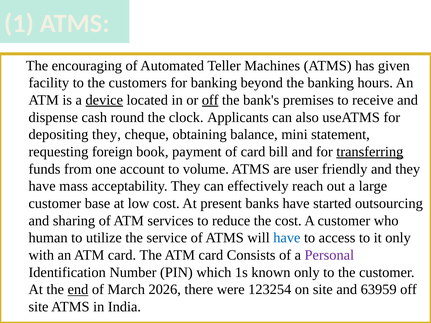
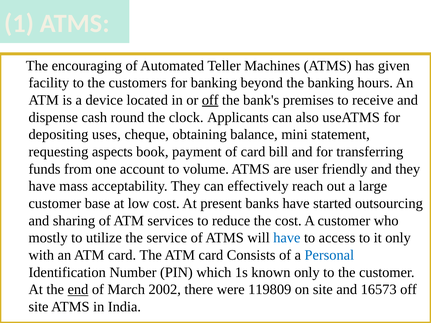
device underline: present -> none
depositing they: they -> uses
foreign: foreign -> aspects
transferring underline: present -> none
human: human -> mostly
Personal colour: purple -> blue
2026: 2026 -> 2002
123254: 123254 -> 119809
63959: 63959 -> 16573
